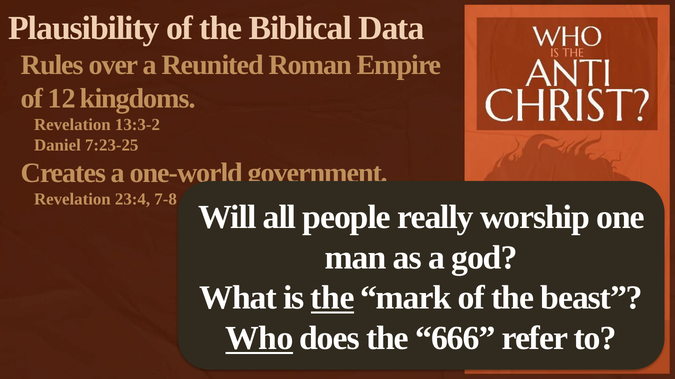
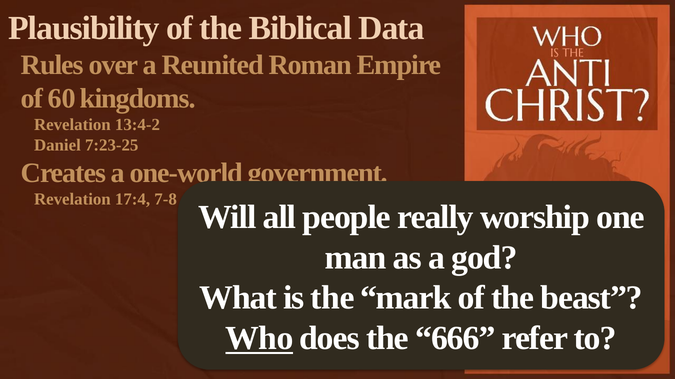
12: 12 -> 60
13:3-2: 13:3-2 -> 13:4-2
23:4: 23:4 -> 17:4
the at (333, 298) underline: present -> none
